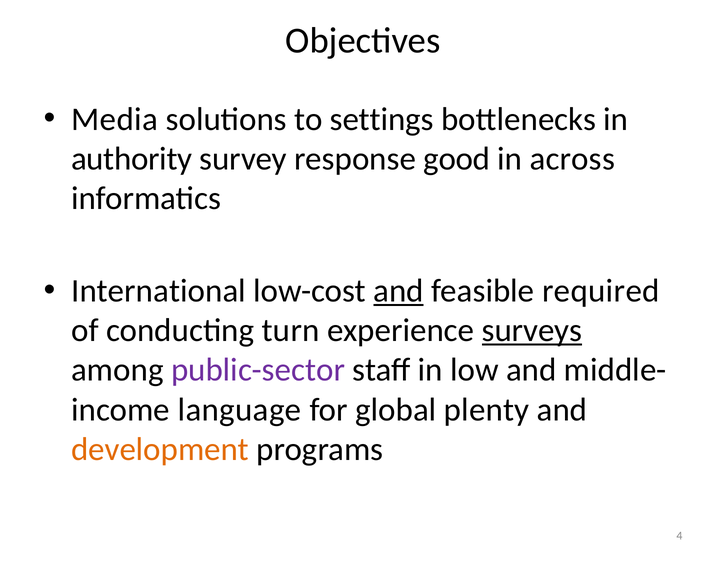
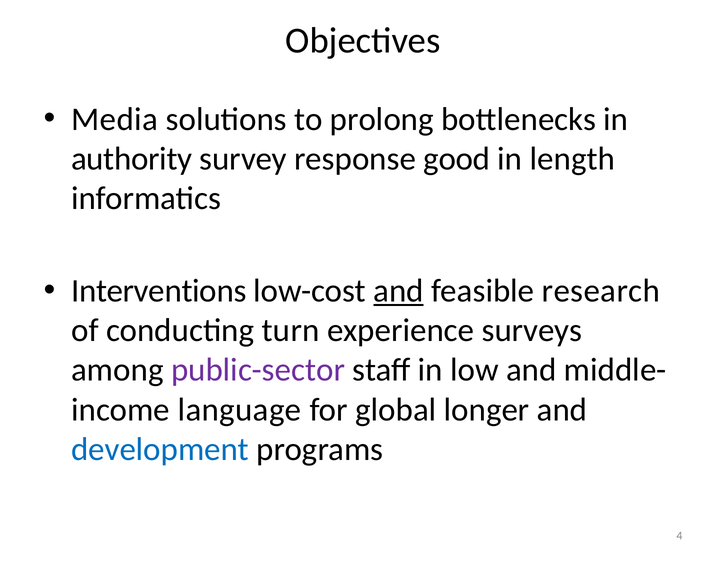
settings: settings -> prolong
across: across -> length
International: International -> Interventions
required: required -> research
surveys underline: present -> none
plenty: plenty -> longer
development colour: orange -> blue
